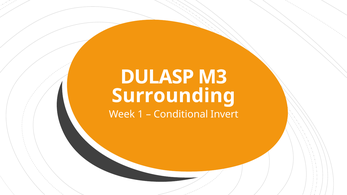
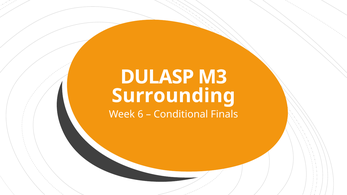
1: 1 -> 6
Invert: Invert -> Finals
